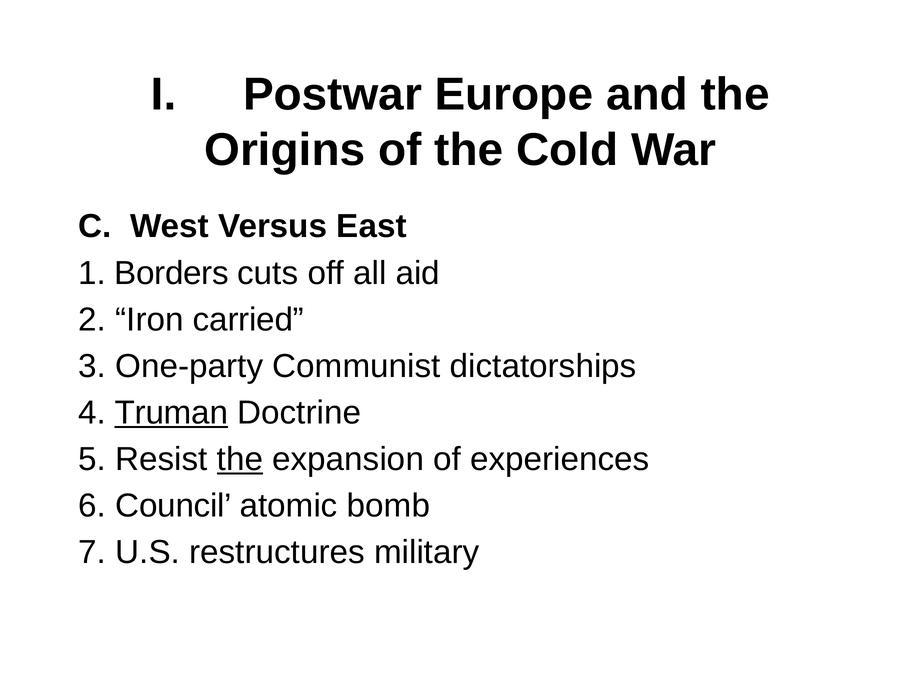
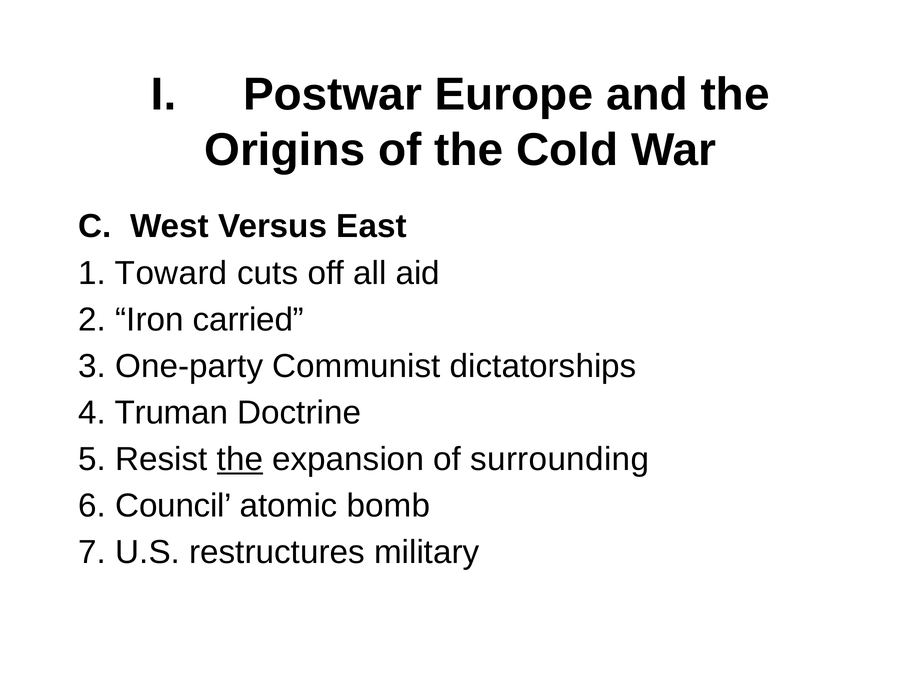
Borders: Borders -> Toward
Truman underline: present -> none
experiences: experiences -> surrounding
